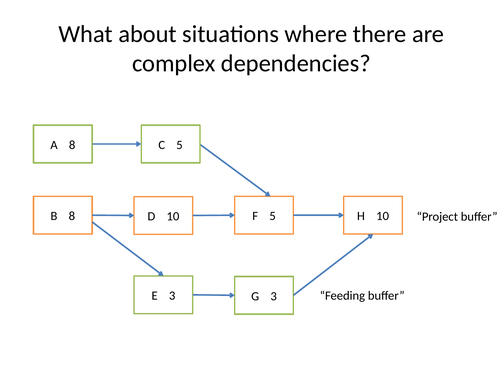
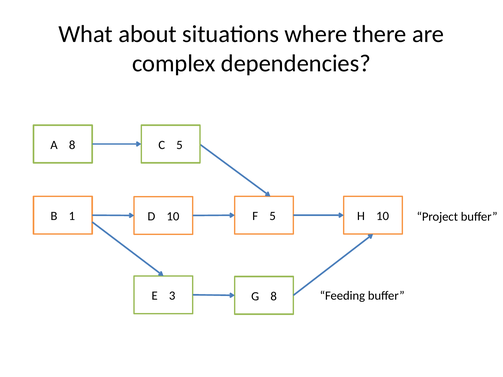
B 8: 8 -> 1
G 3: 3 -> 8
